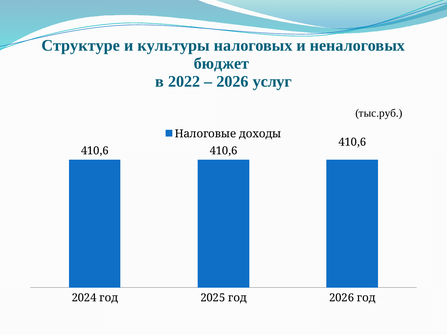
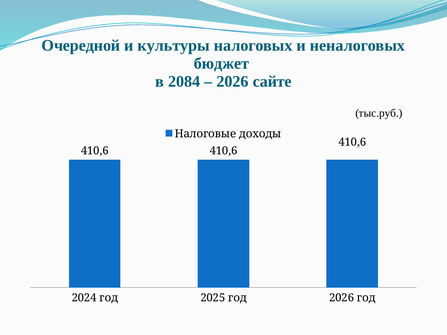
Структуре: Структуре -> Очередной
2022: 2022 -> 2084
услуг: услуг -> сайте
